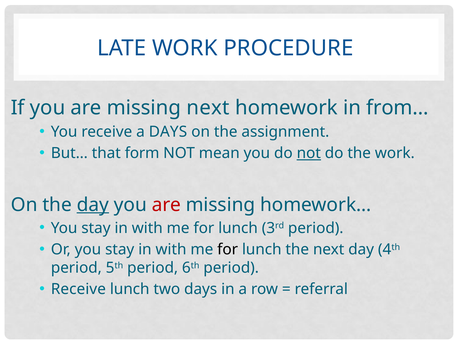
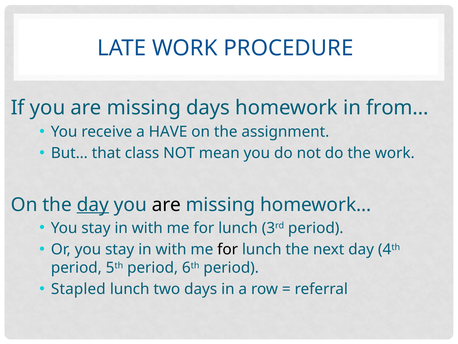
missing next: next -> days
a DAYS: DAYS -> HAVE
form: form -> class
not at (309, 153) underline: present -> none
are at (166, 204) colour: red -> black
Receive at (78, 289): Receive -> Stapled
